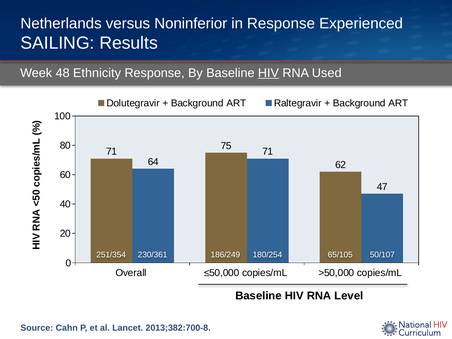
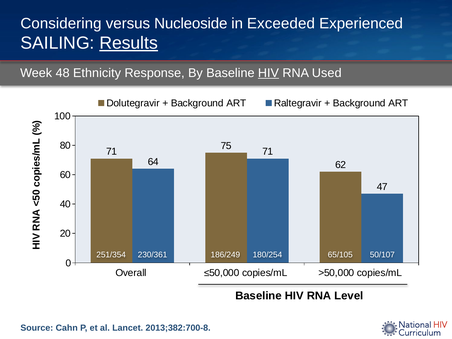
Netherlands: Netherlands -> Considering
Noninferior: Noninferior -> Nucleoside
in Response: Response -> Exceeded
Results underline: none -> present
